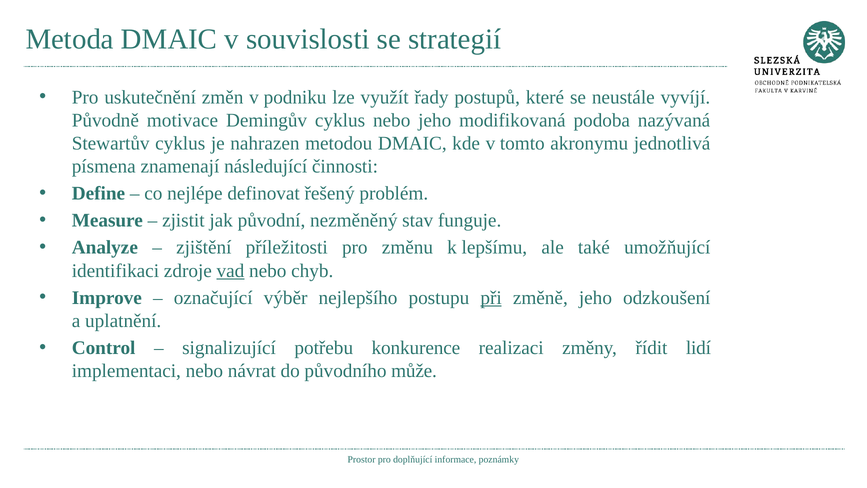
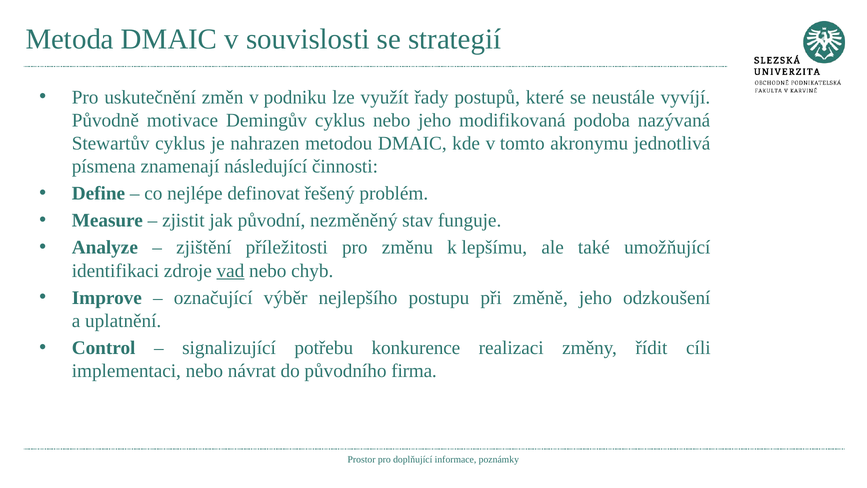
při underline: present -> none
lidí: lidí -> cíli
může: může -> firma
